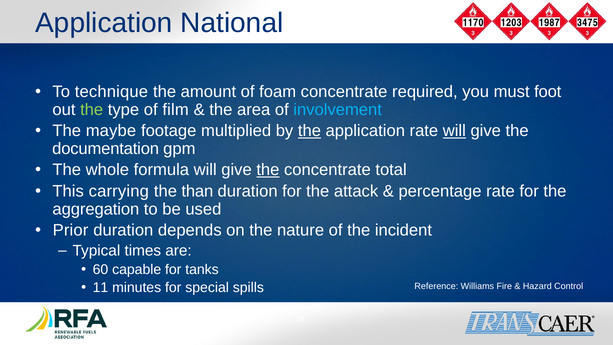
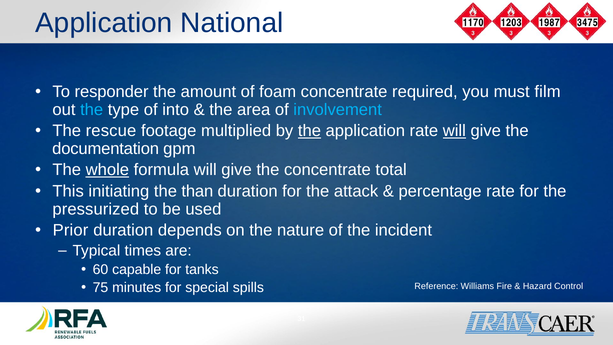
technique: technique -> responder
foot: foot -> film
the at (92, 110) colour: light green -> light blue
film: film -> into
maybe: maybe -> rescue
whole underline: none -> present
the at (268, 170) underline: present -> none
carrying: carrying -> initiating
aggregation: aggregation -> pressurized
11: 11 -> 75
